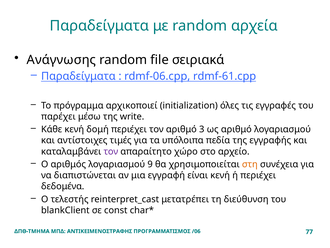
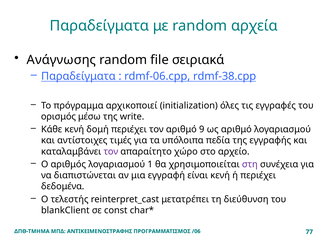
rdmf-61.cpp: rdmf-61.cpp -> rdmf-38.cpp
παρέχει: παρέχει -> ορισμός
3: 3 -> 9
9: 9 -> 1
στη colour: orange -> purple
